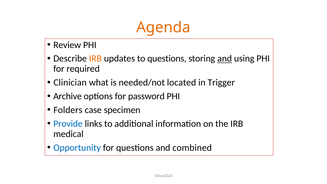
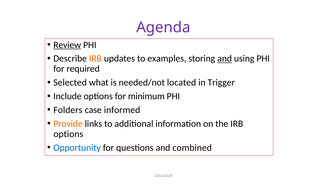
Agenda colour: orange -> purple
Review underline: none -> present
to questions: questions -> examples
Clinician: Clinician -> Selected
Archive: Archive -> Include
password: password -> minimum
specimen: specimen -> informed
Provide colour: blue -> orange
medical at (68, 134): medical -> options
